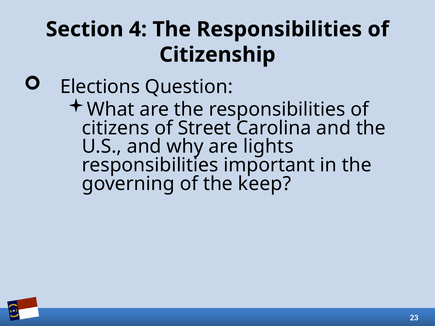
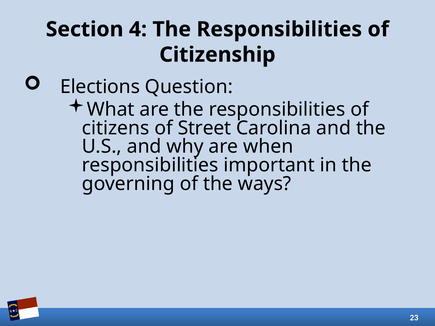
lights: lights -> when
keep: keep -> ways
